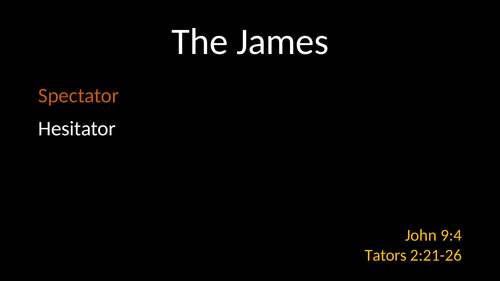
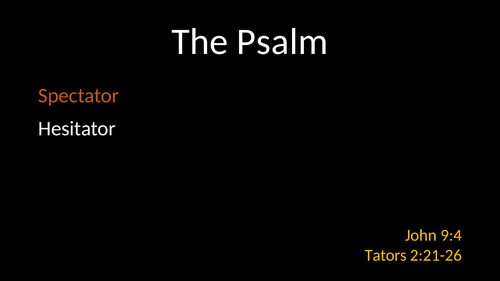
James: James -> Psalm
